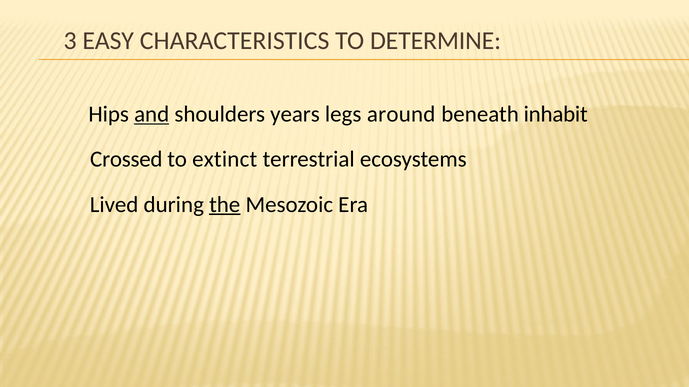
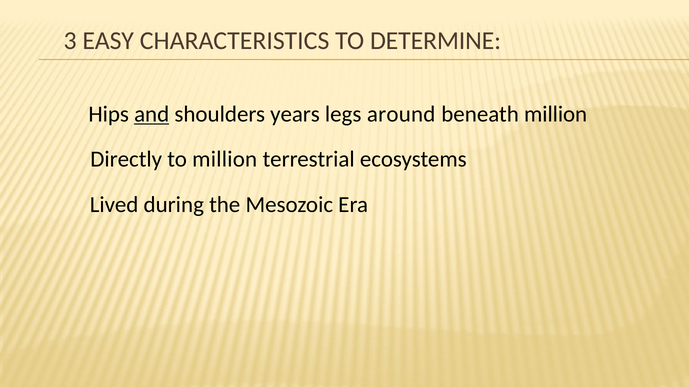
beneath inhabit: inhabit -> million
Crossed: Crossed -> Directly
to extinct: extinct -> million
the underline: present -> none
